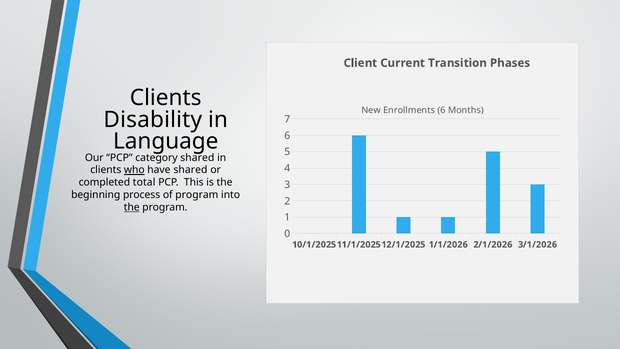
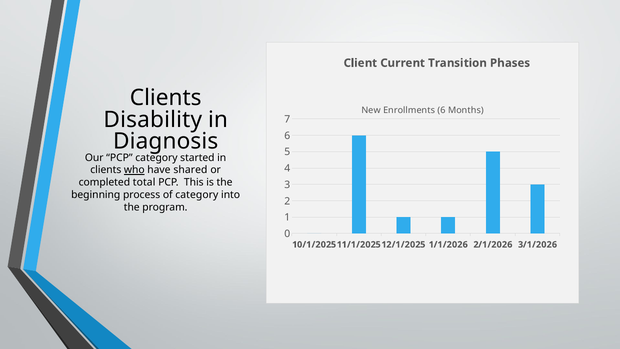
Language: Language -> Diagnosis
category shared: shared -> started
of program: program -> category
the at (132, 207) underline: present -> none
